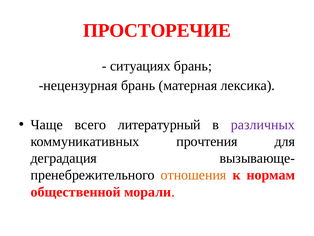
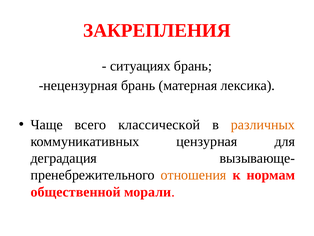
ПРОСТОРЕЧИЕ: ПРОСТОРЕЧИЕ -> ЗАКРЕПЛЕНИЯ
литературный: литературный -> классической
различных colour: purple -> orange
прочтения: прочтения -> цензурная
